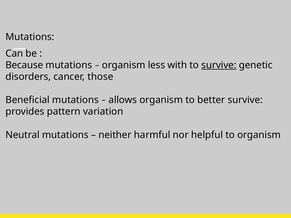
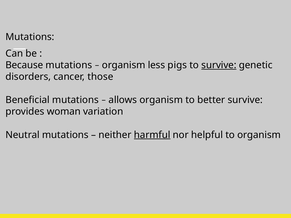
with: with -> pigs
pattern: pattern -> woman
harmful underline: none -> present
